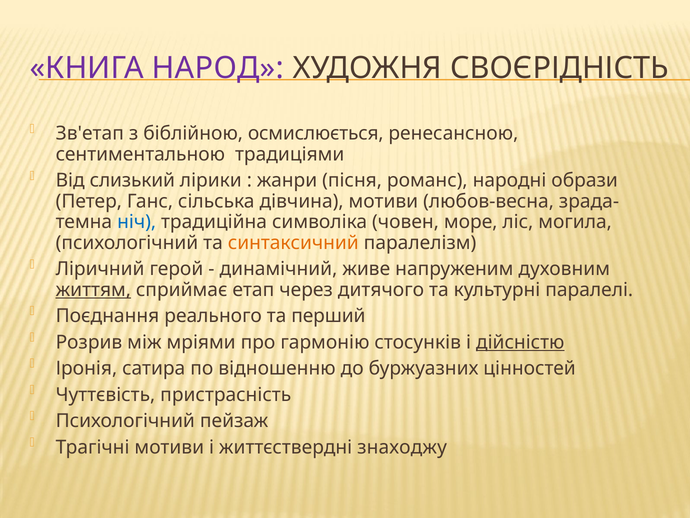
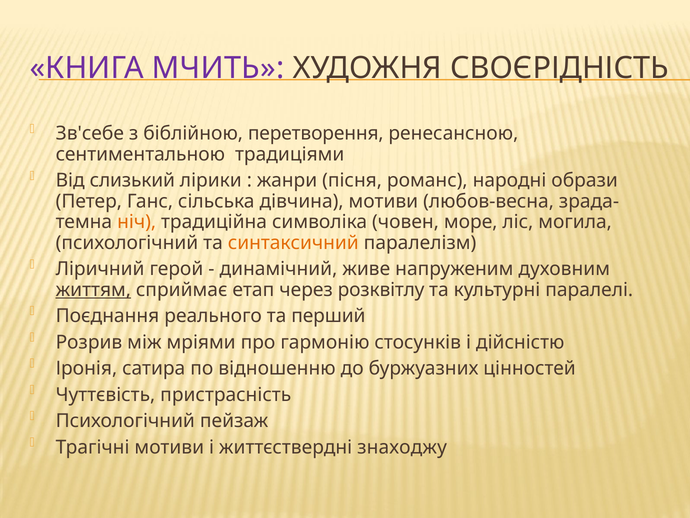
НАРОД: НАРОД -> МЧИТЬ
Зв'етап: Зв'етап -> Зв'себе
осмислюється: осмислюється -> перетворення
ніч colour: blue -> orange
дитячого: дитячого -> розквітлу
дійсністю underline: present -> none
